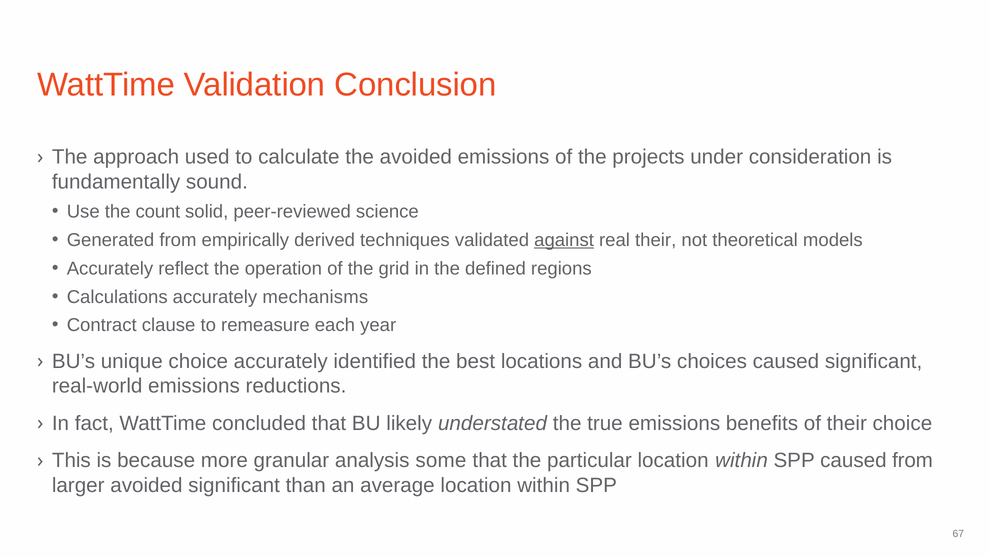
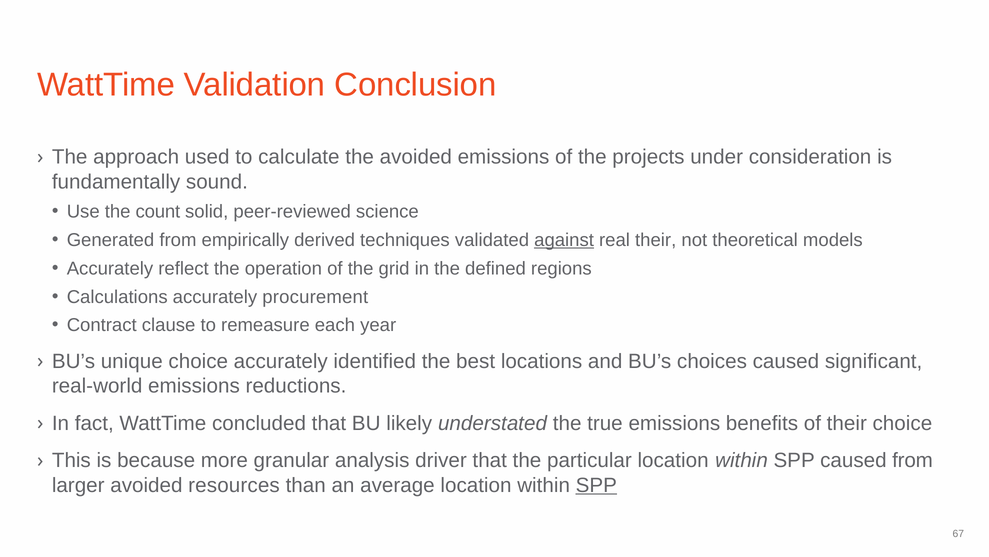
mechanisms: mechanisms -> procurement
some: some -> driver
avoided significant: significant -> resources
SPP at (596, 485) underline: none -> present
